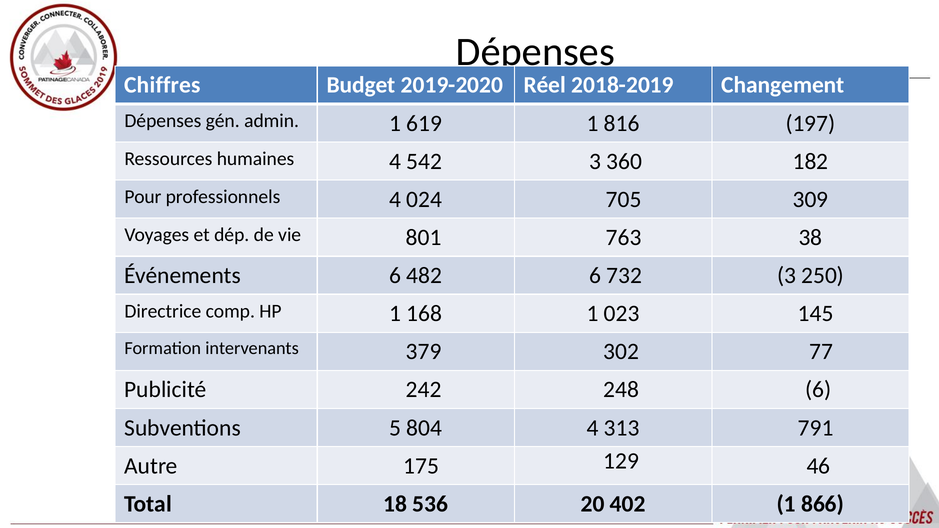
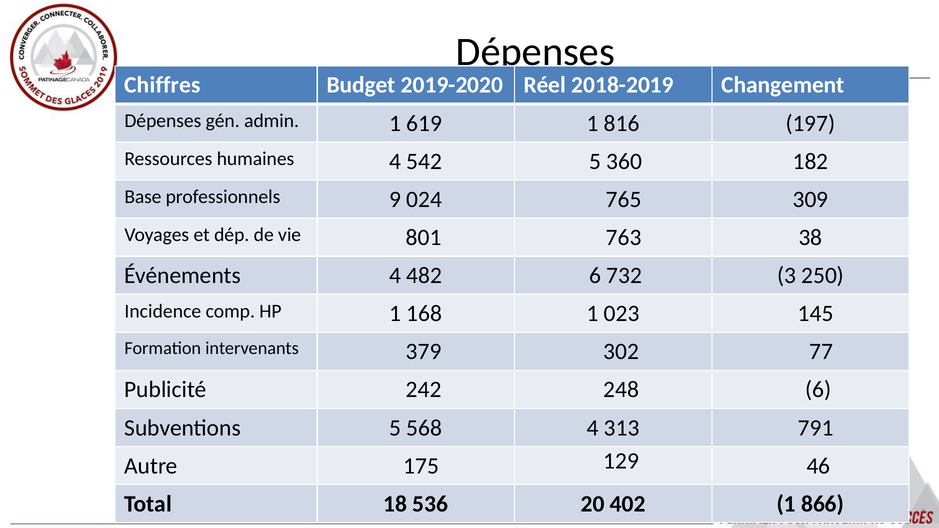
542 3: 3 -> 5
Pour: Pour -> Base
professionnels 4: 4 -> 9
705: 705 -> 765
Événements 6: 6 -> 4
Directrice: Directrice -> Incidence
804: 804 -> 568
